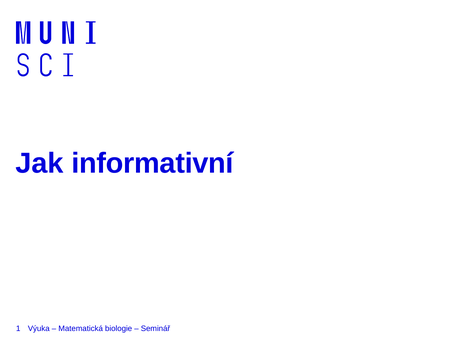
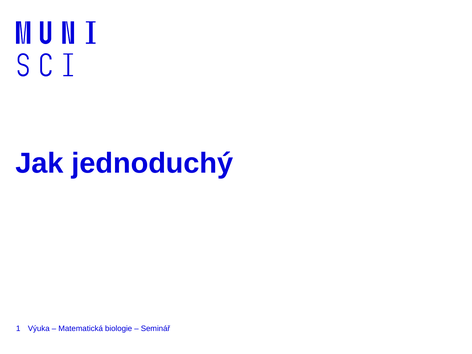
informativní: informativní -> jednoduchý
